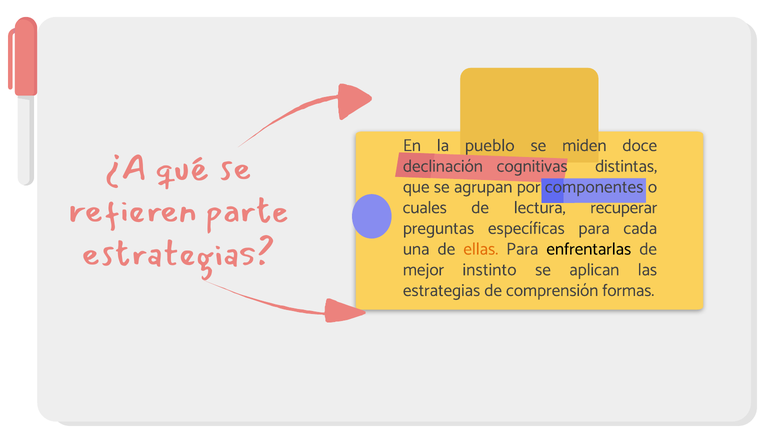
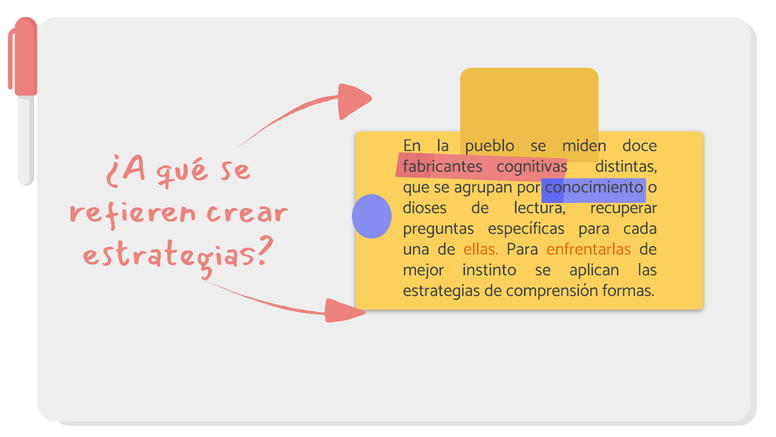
declinación: declinación -> fabricantes
componentes: componentes -> conocimiento
parte: parte -> crear
cuales: cuales -> dioses
enfrentarlas colour: black -> orange
